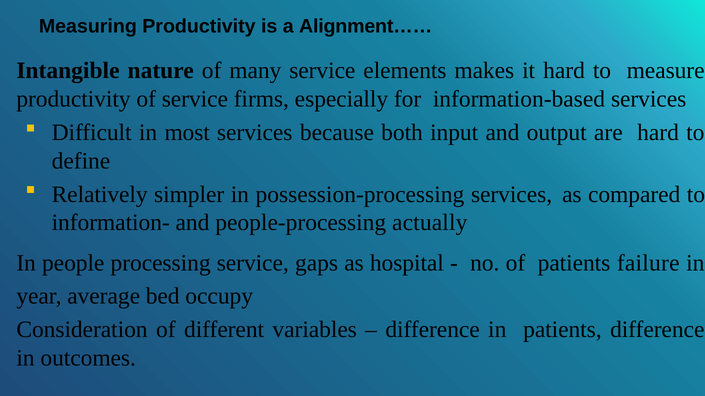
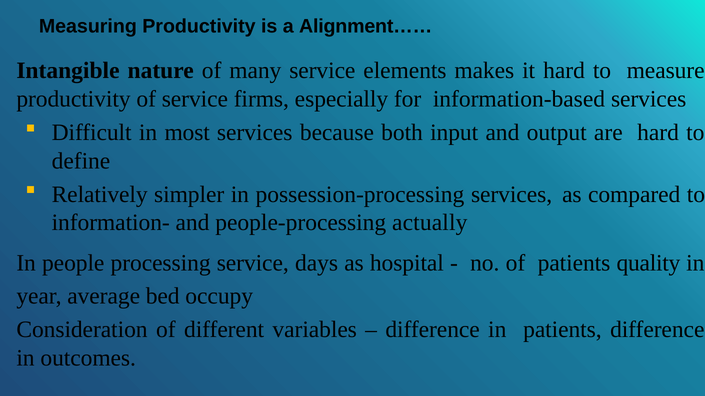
gaps: gaps -> days
failure: failure -> quality
